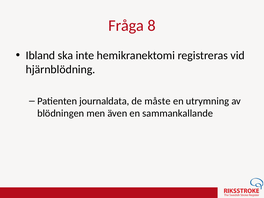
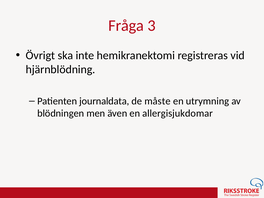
8: 8 -> 3
Ibland: Ibland -> Övrigt
sammankallande: sammankallande -> allergisjukdomar
